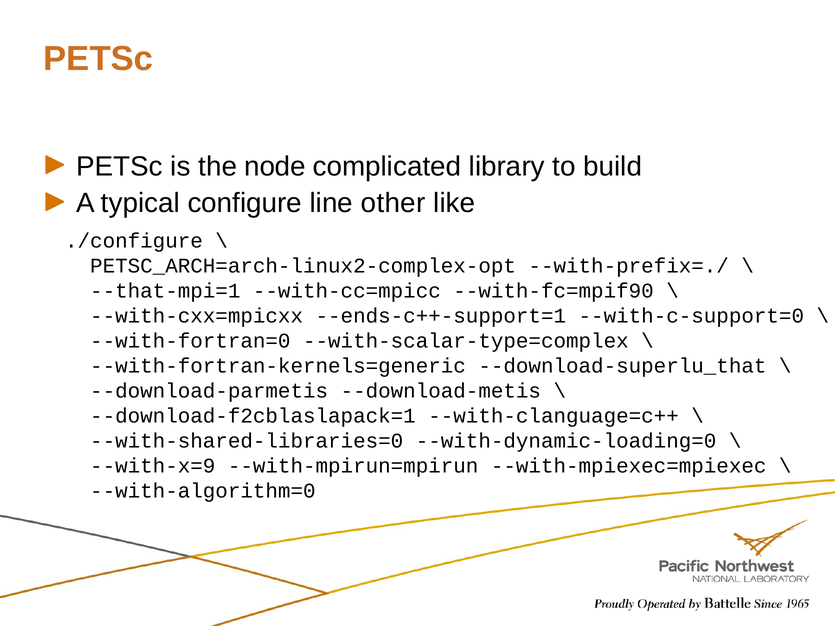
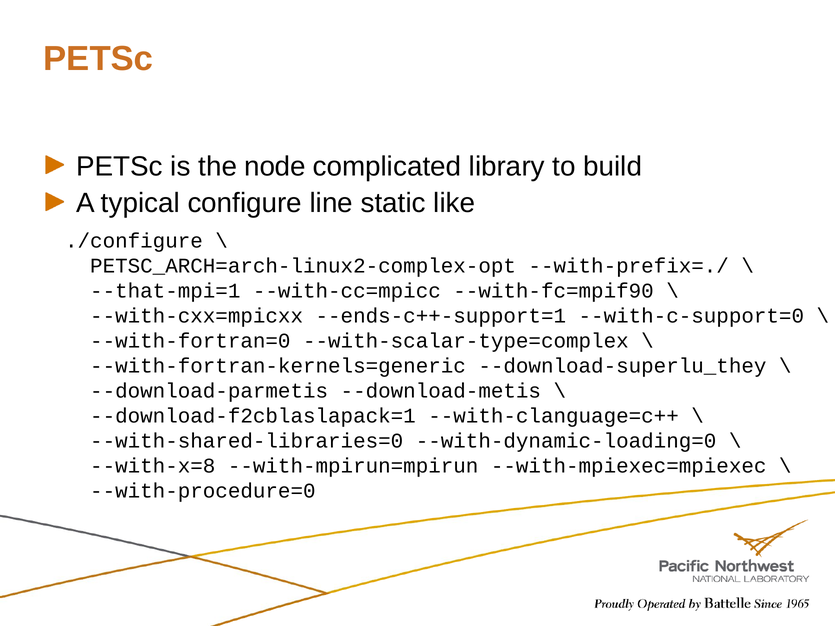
other: other -> static
--download-superlu_that: --download-superlu_that -> --download-superlu_they
--with-x=9: --with-x=9 -> --with-x=8
--with-algorithm=0: --with-algorithm=0 -> --with-procedure=0
